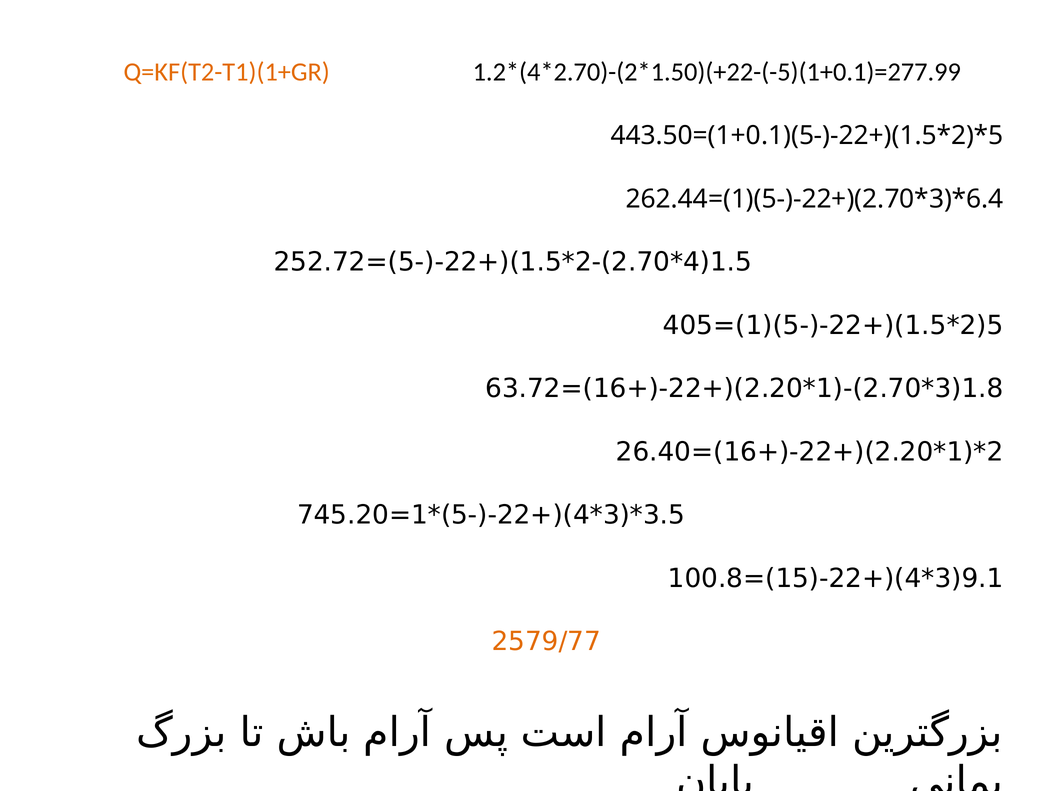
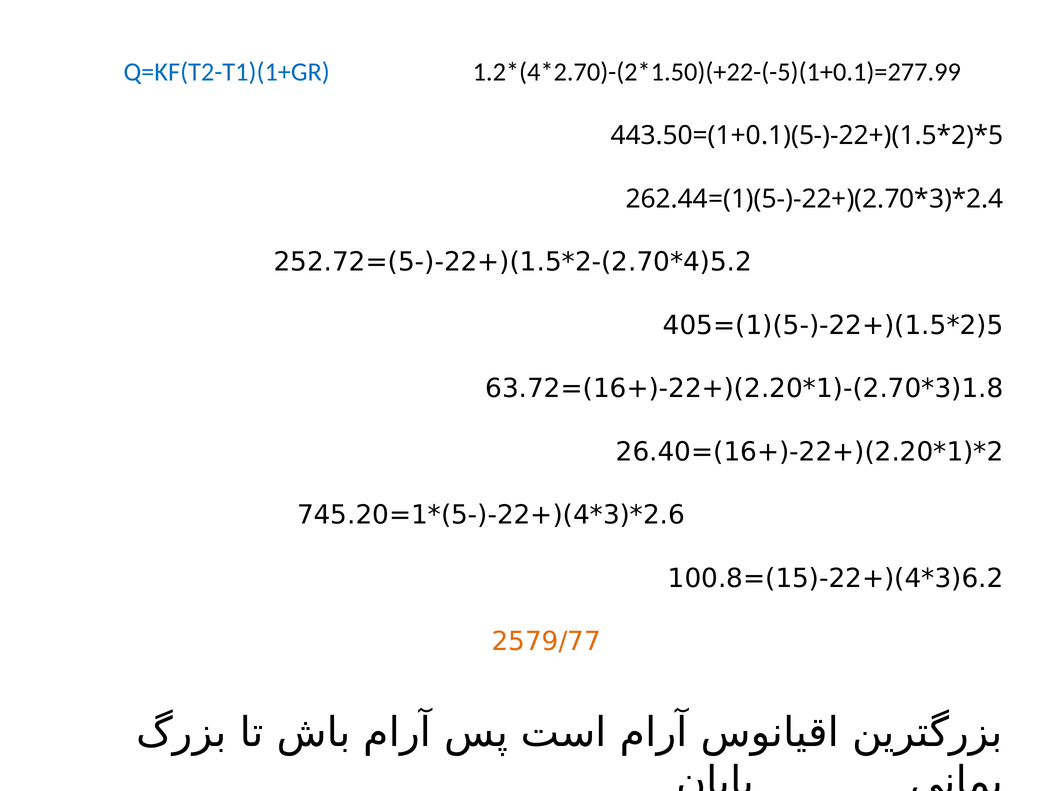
Q=KF(T2-T1)(1+GR colour: orange -> blue
6.4: 6.4 -> 2.4
1.5 at (731, 262): 1.5 -> 5.2
3.5: 3.5 -> 2.6
9.1: 9.1 -> 6.2
